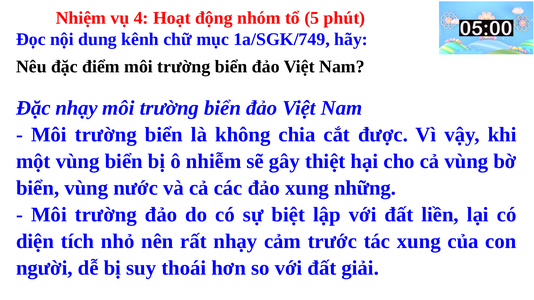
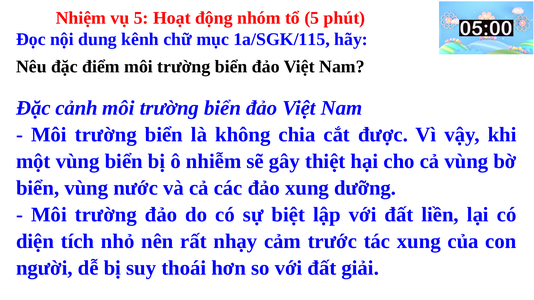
vụ 4: 4 -> 5
1a/SGK/749: 1a/SGK/749 -> 1a/SGK/115
Đặc nhạy: nhạy -> cảnh
những: những -> dưỡng
